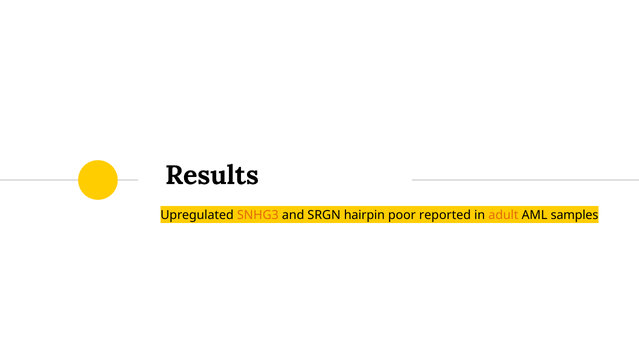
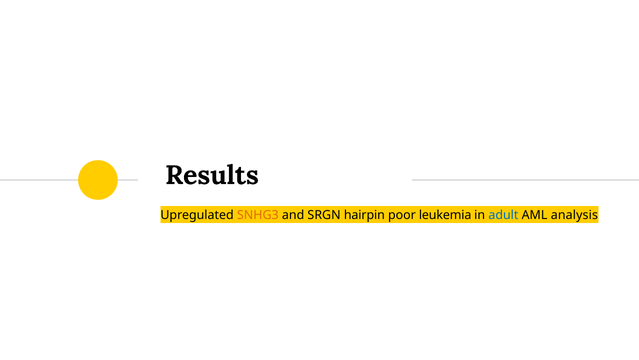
reported: reported -> leukemia
adult colour: orange -> blue
samples: samples -> analysis
